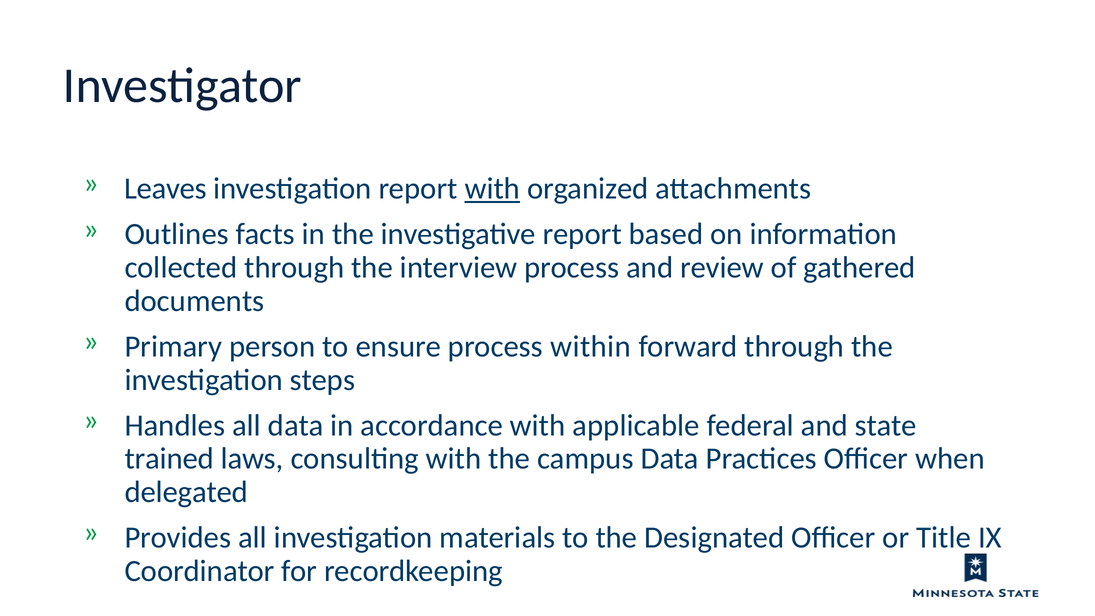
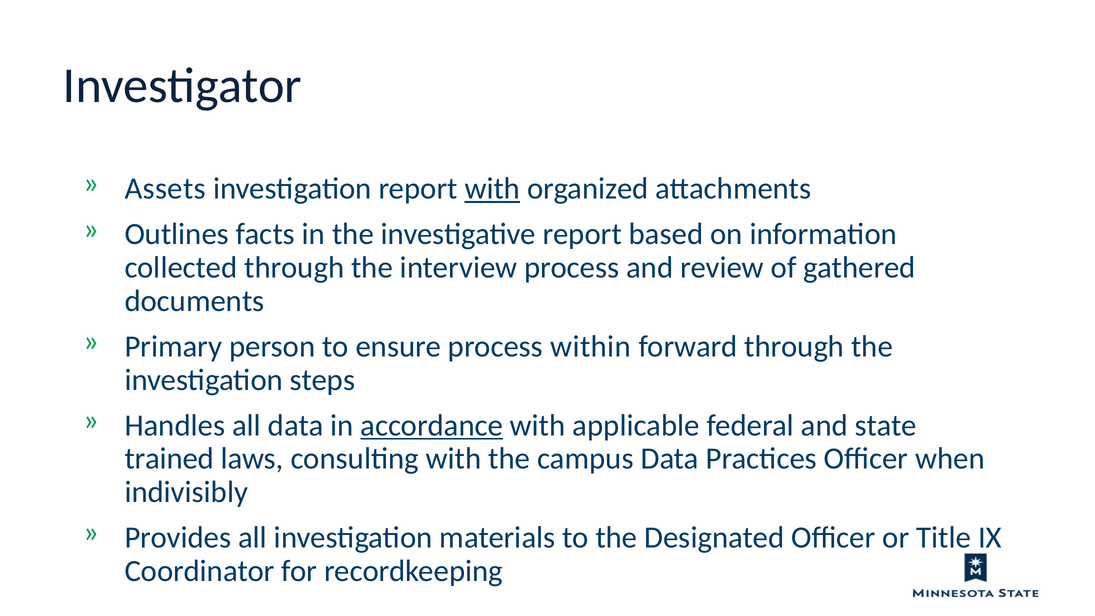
Leaves: Leaves -> Assets
accordance underline: none -> present
delegated: delegated -> indivisibly
